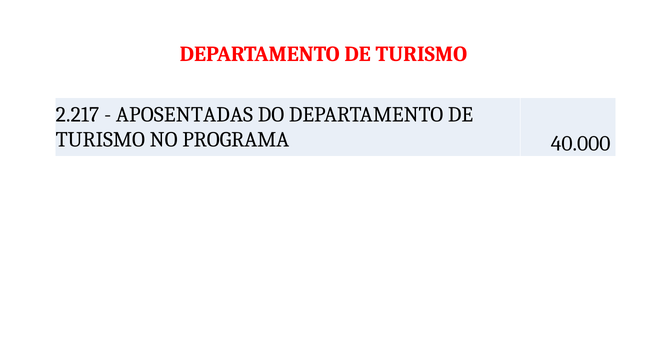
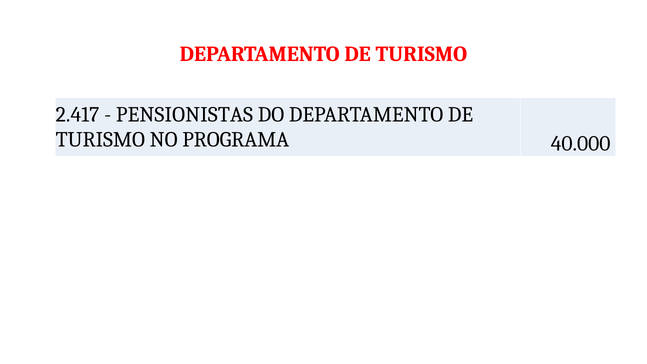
2.217: 2.217 -> 2.417
APOSENTADAS: APOSENTADAS -> PENSIONISTAS
